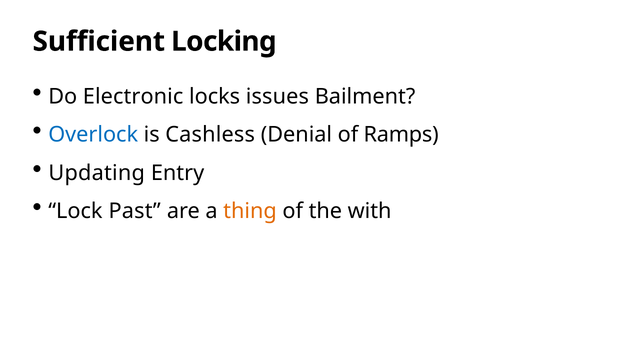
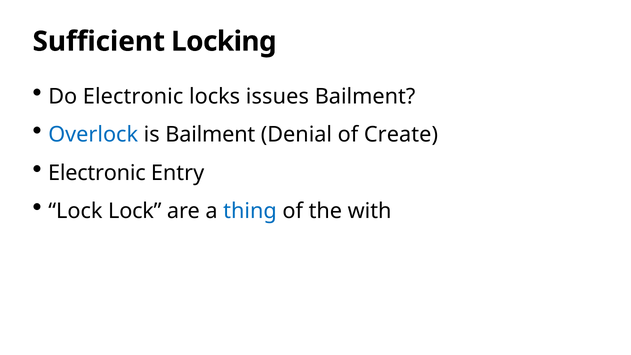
is Cashless: Cashless -> Bailment
Ramps: Ramps -> Create
Updating at (97, 173): Updating -> Electronic
Lock Past: Past -> Lock
thing colour: orange -> blue
